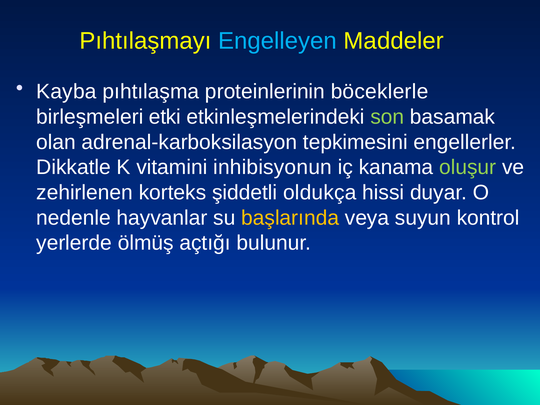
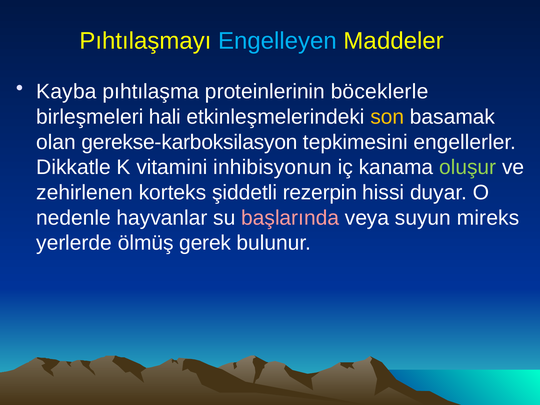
etki: etki -> hali
son colour: light green -> yellow
adrenal-karboksilasyon: adrenal-karboksilasyon -> gerekse-karboksilasyon
oldukça: oldukça -> rezerpin
başlarında colour: yellow -> pink
kontrol: kontrol -> mireks
açtığı: açtığı -> gerek
